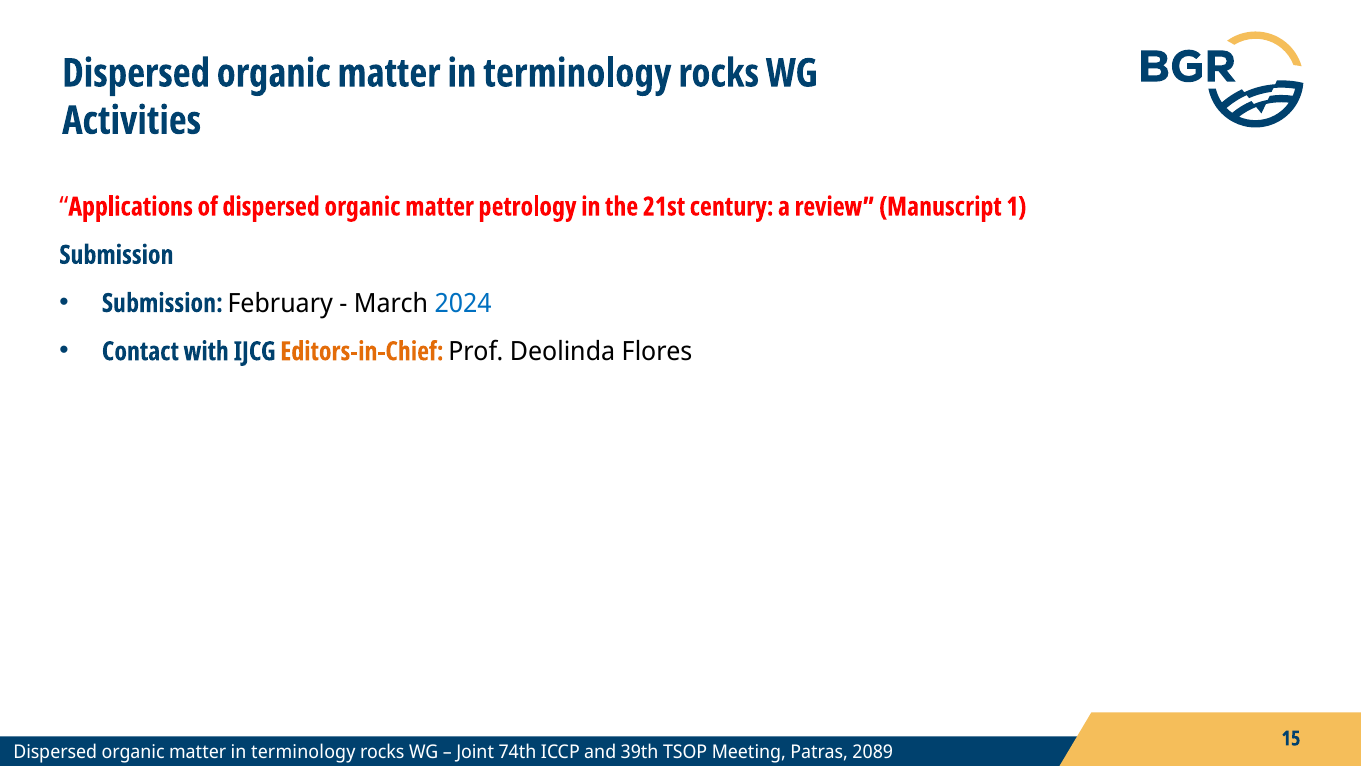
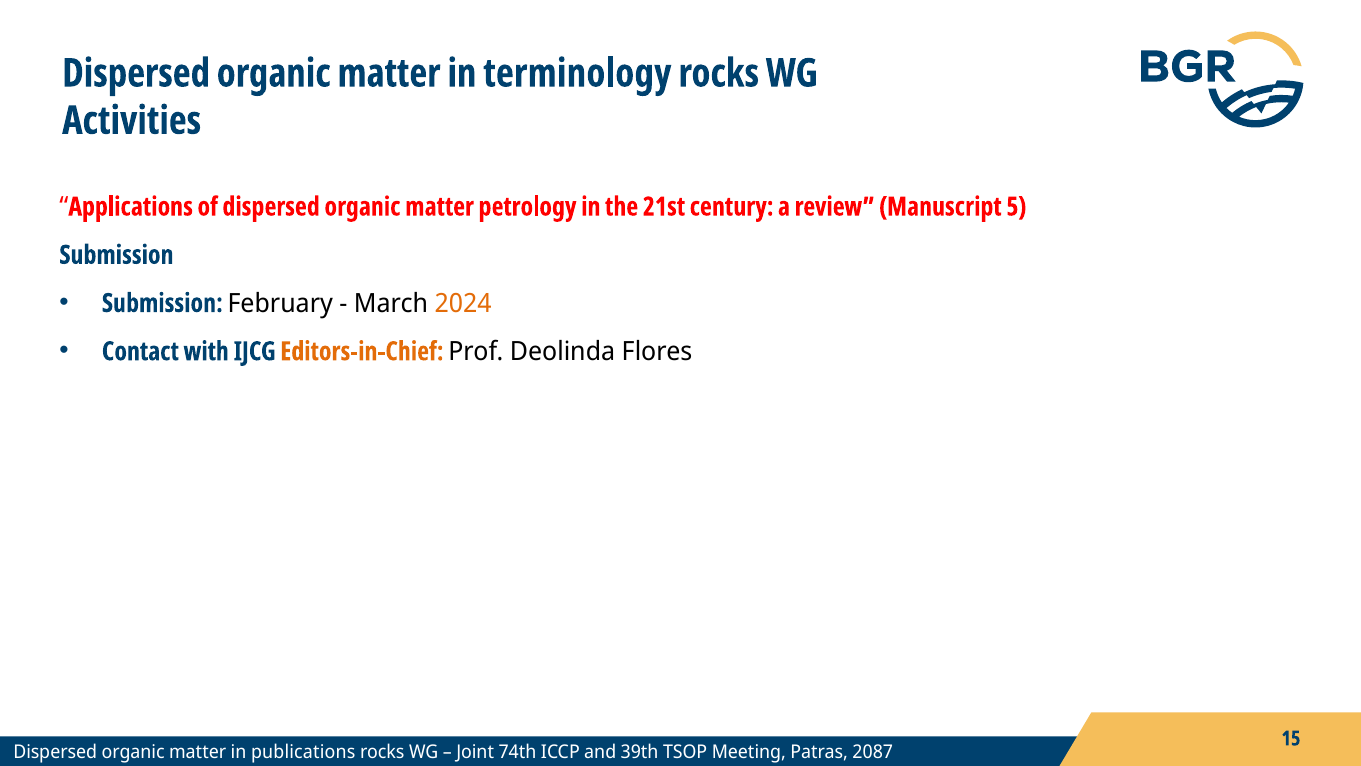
1: 1 -> 5
2024 colour: blue -> orange
terminology at (303, 752): terminology -> publications
2089: 2089 -> 2087
